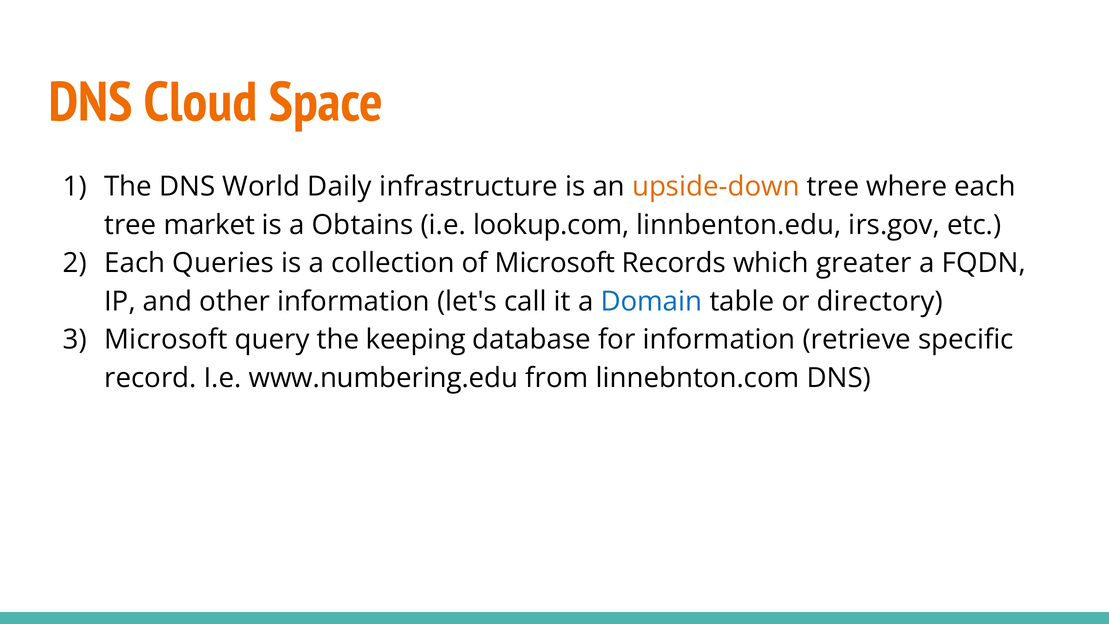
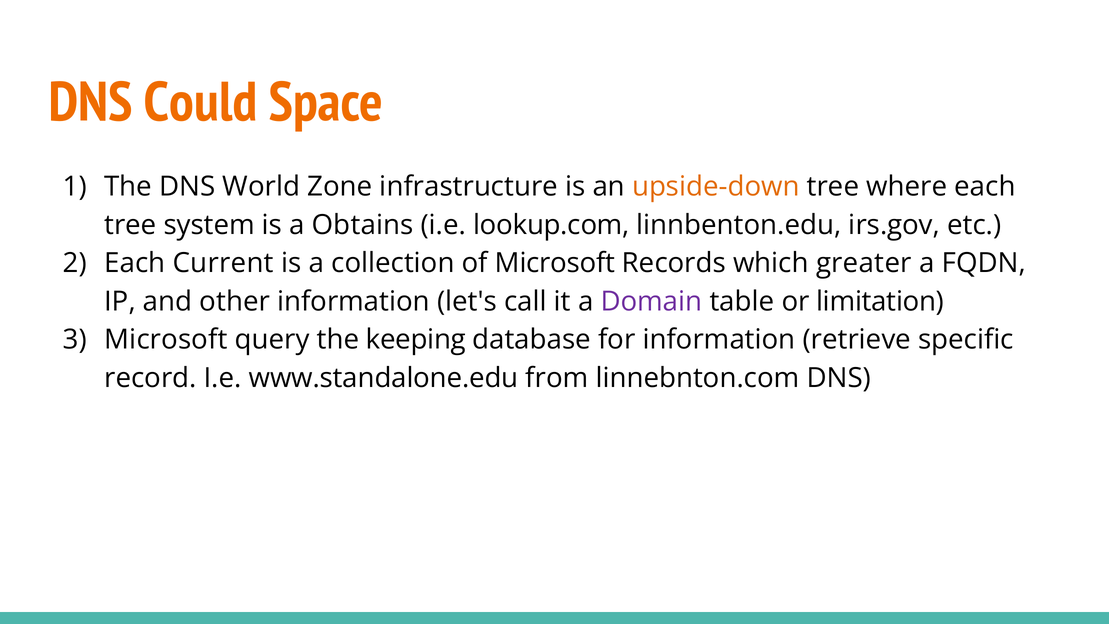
Cloud: Cloud -> Could
Daily: Daily -> Zone
market: market -> system
Queries: Queries -> Current
Domain colour: blue -> purple
directory: directory -> limitation
www.numbering.edu: www.numbering.edu -> www.standalone.edu
